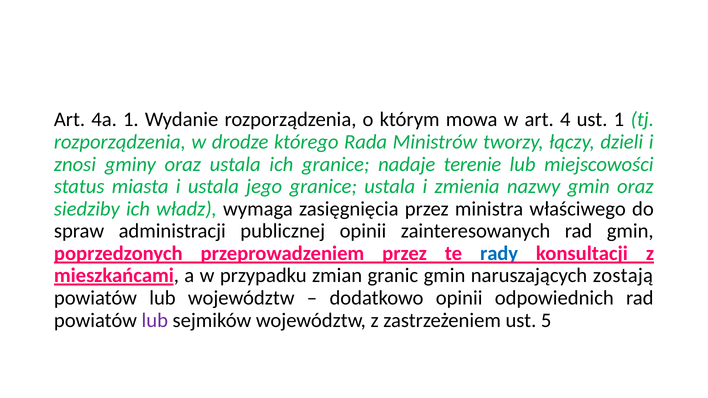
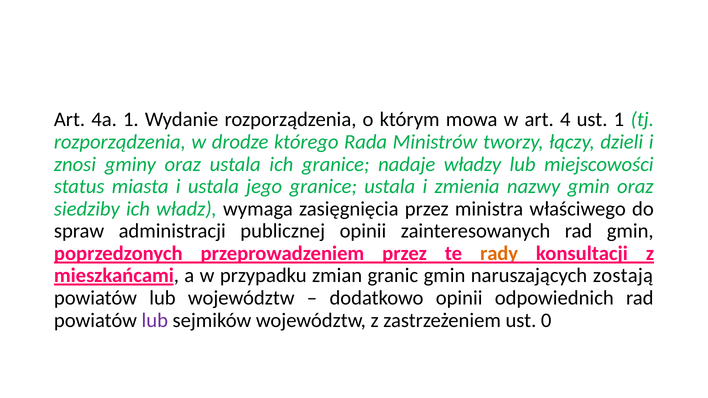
terenie: terenie -> władzy
rady colour: blue -> orange
5: 5 -> 0
